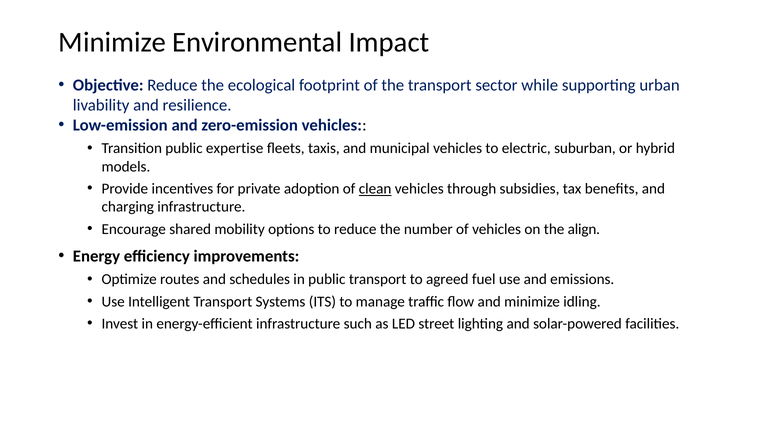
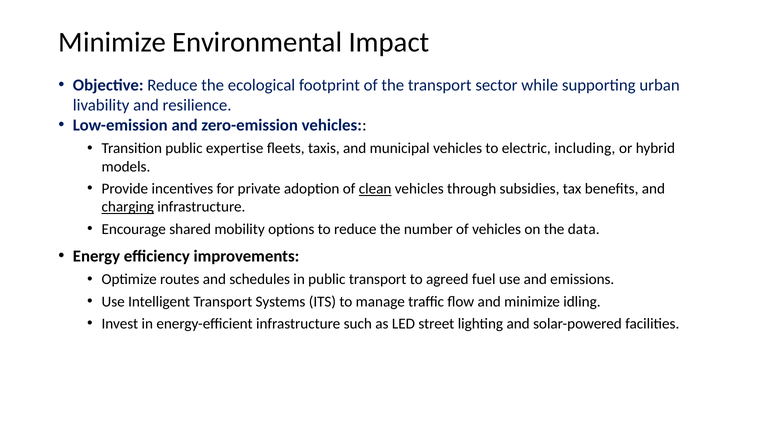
suburban: suburban -> including
charging underline: none -> present
align: align -> data
